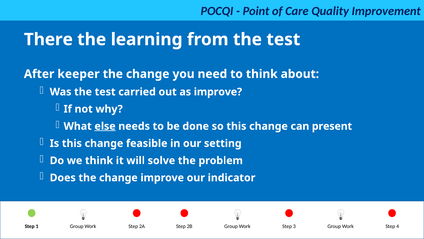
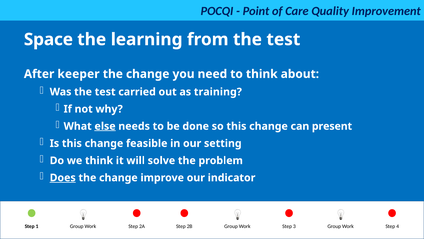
There: There -> Space
as improve: improve -> training
Does underline: none -> present
